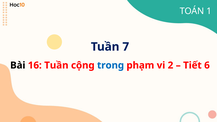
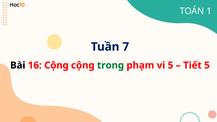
16 Tuần: Tuần -> Cộng
trong colour: blue -> green
vi 2: 2 -> 5
Tiết 6: 6 -> 5
